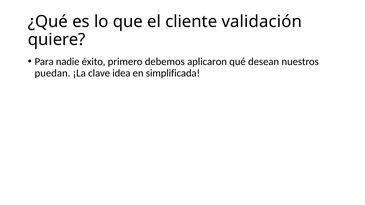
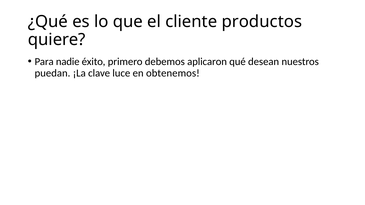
validación: validación -> productos
idea: idea -> luce
simplificada: simplificada -> obtenemos
